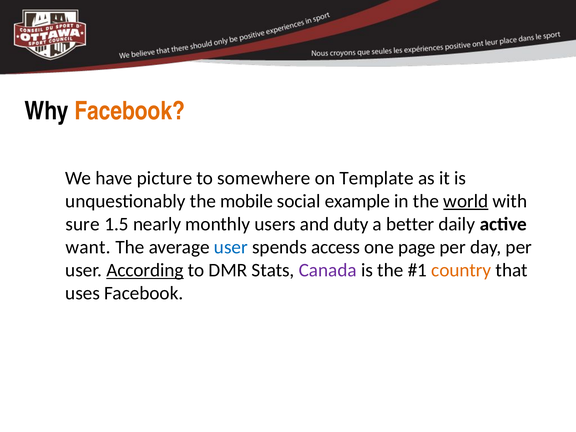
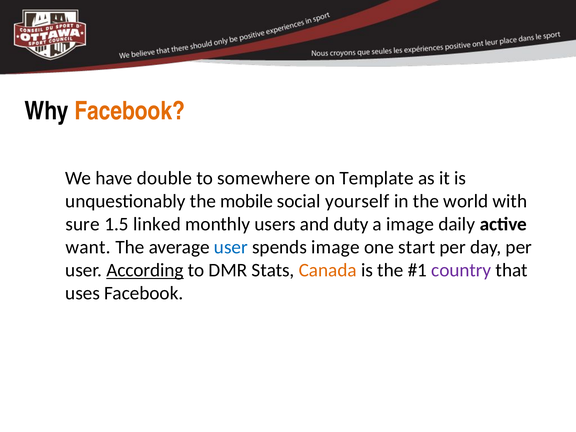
picture: picture -> double
example: example -> yourself
world underline: present -> none
nearly: nearly -> linked
a better: better -> image
spends access: access -> image
page: page -> start
Canada colour: purple -> orange
country colour: orange -> purple
